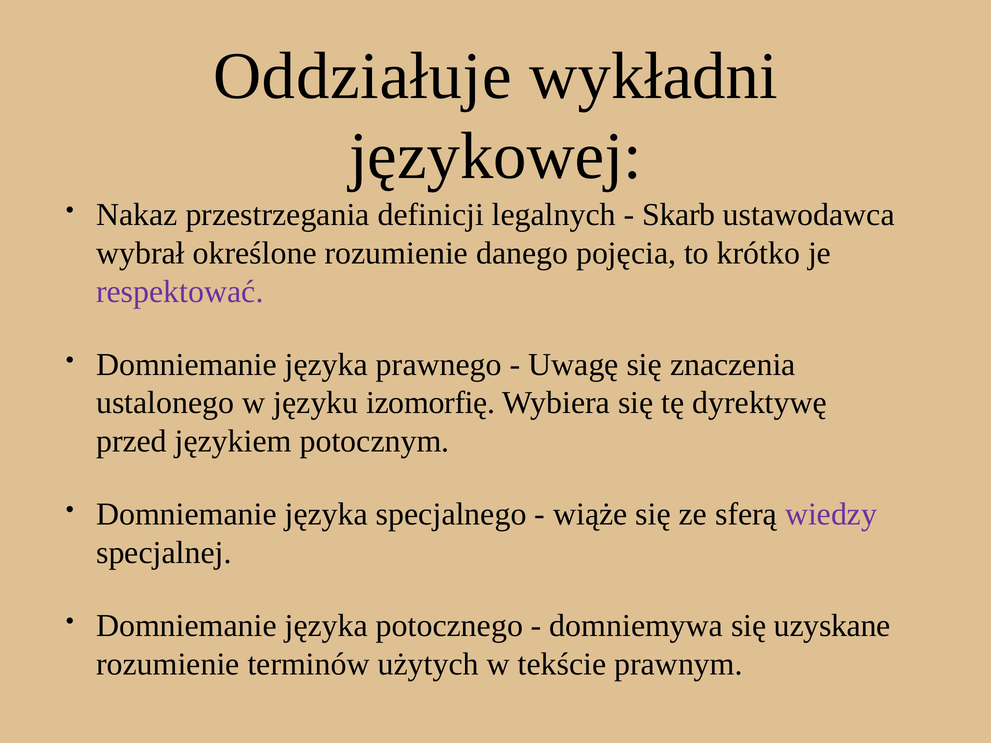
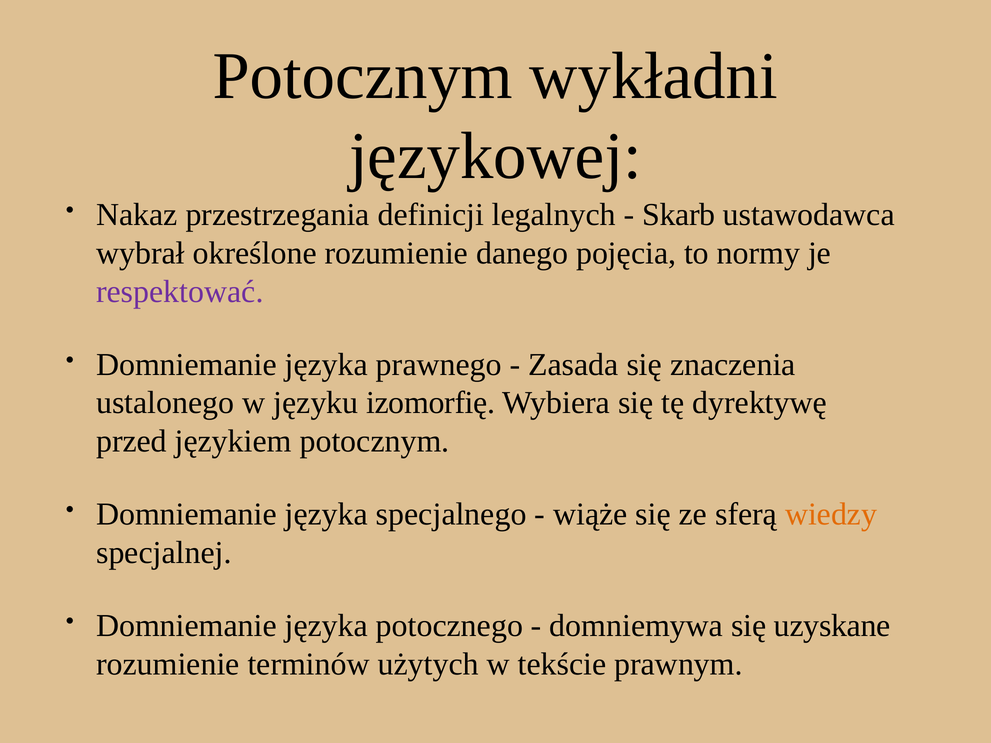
Oddziałuje at (362, 76): Oddziałuje -> Potocznym
krótko: krótko -> normy
Uwagę: Uwagę -> Zasada
wiedzy colour: purple -> orange
